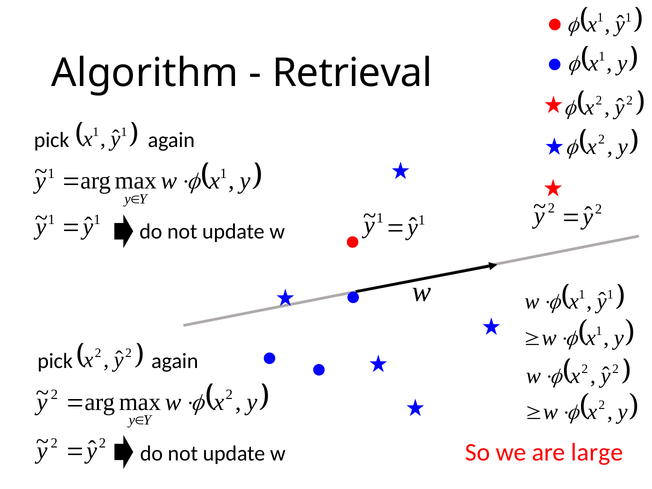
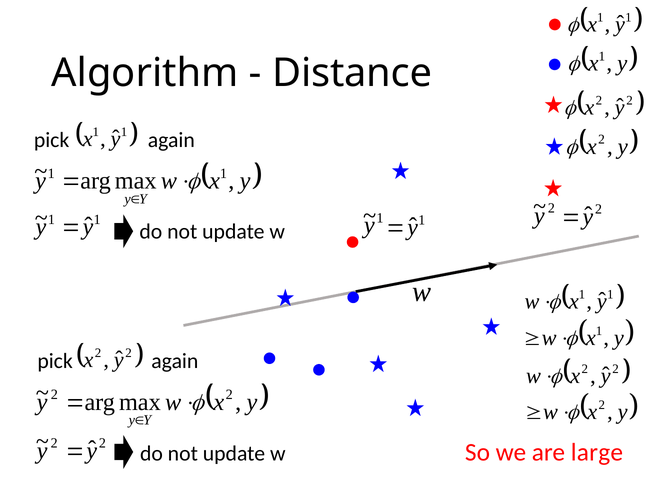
Retrieval: Retrieval -> Distance
